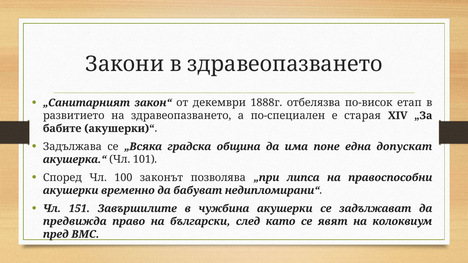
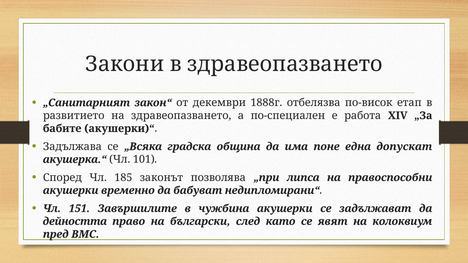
старая: старая -> работа
100: 100 -> 185
предвижда: предвижда -> дейността
